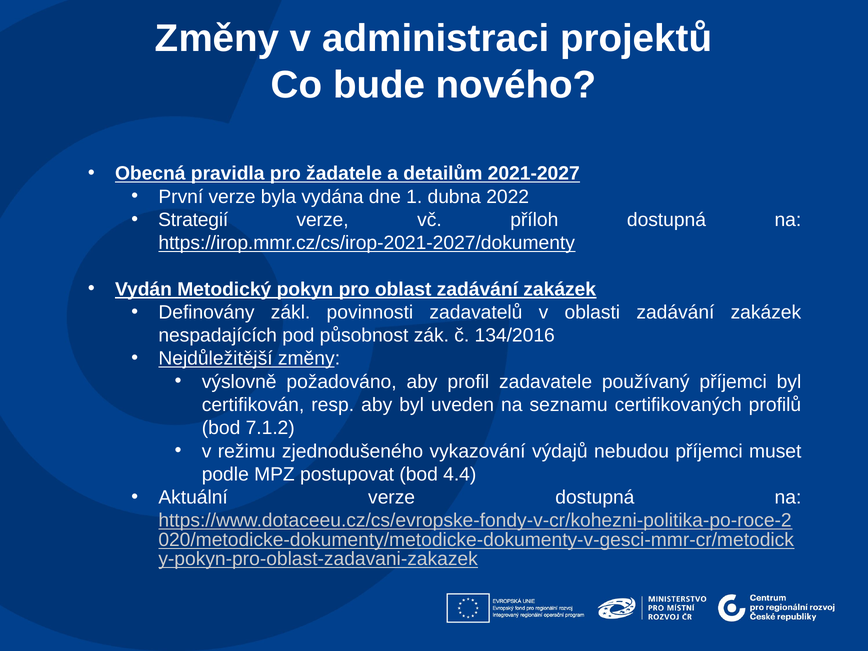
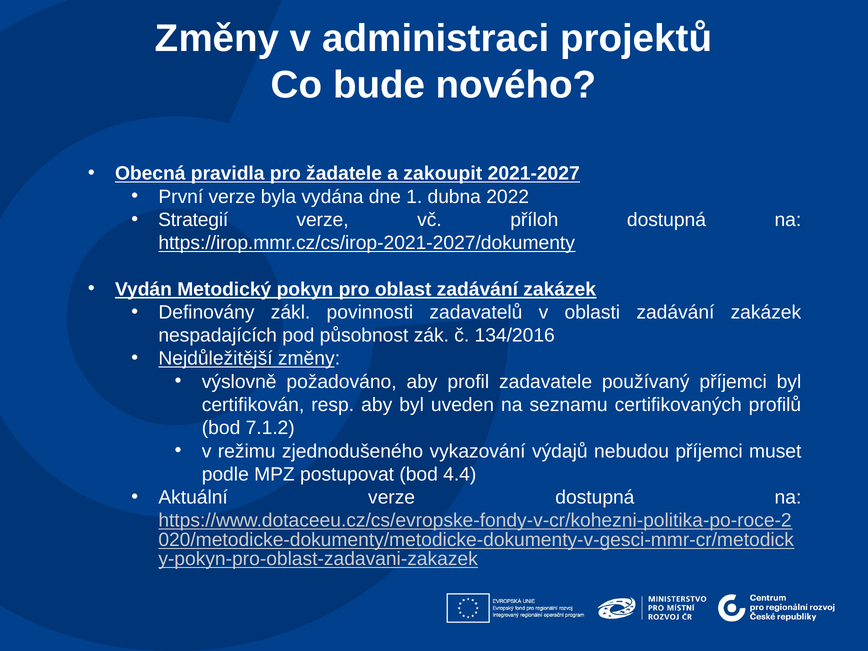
detailům: detailům -> zakoupit
